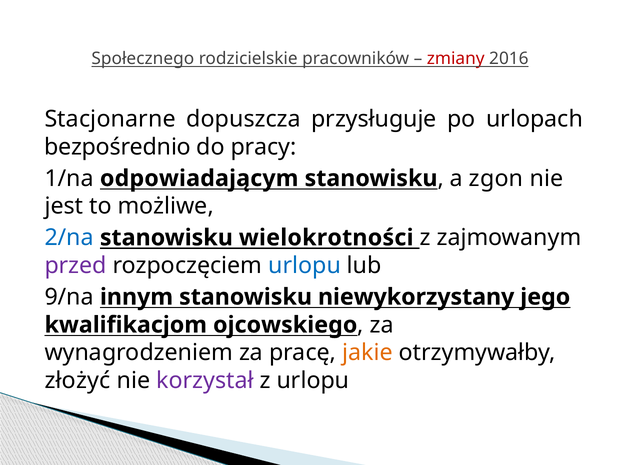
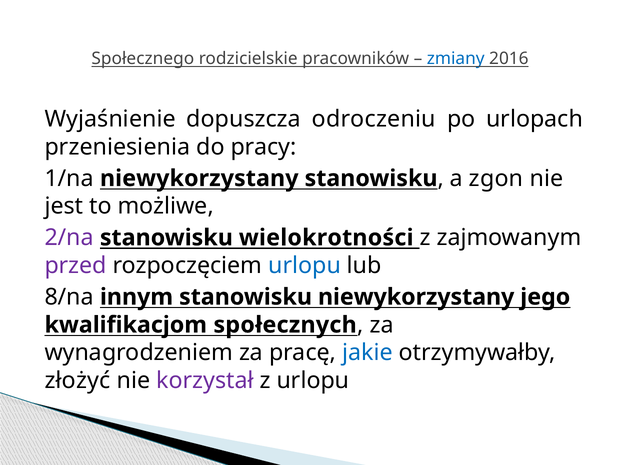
zmiany colour: red -> blue
Stacjonarne: Stacjonarne -> Wyjaśnienie
przysługuje: przysługuje -> odroczeniu
bezpośrednio: bezpośrednio -> przeniesienia
1/na odpowiadającym: odpowiadającym -> niewykorzystany
2/na colour: blue -> purple
9/na: 9/na -> 8/na
ojcowskiego: ojcowskiego -> społecznych
jakie colour: orange -> blue
